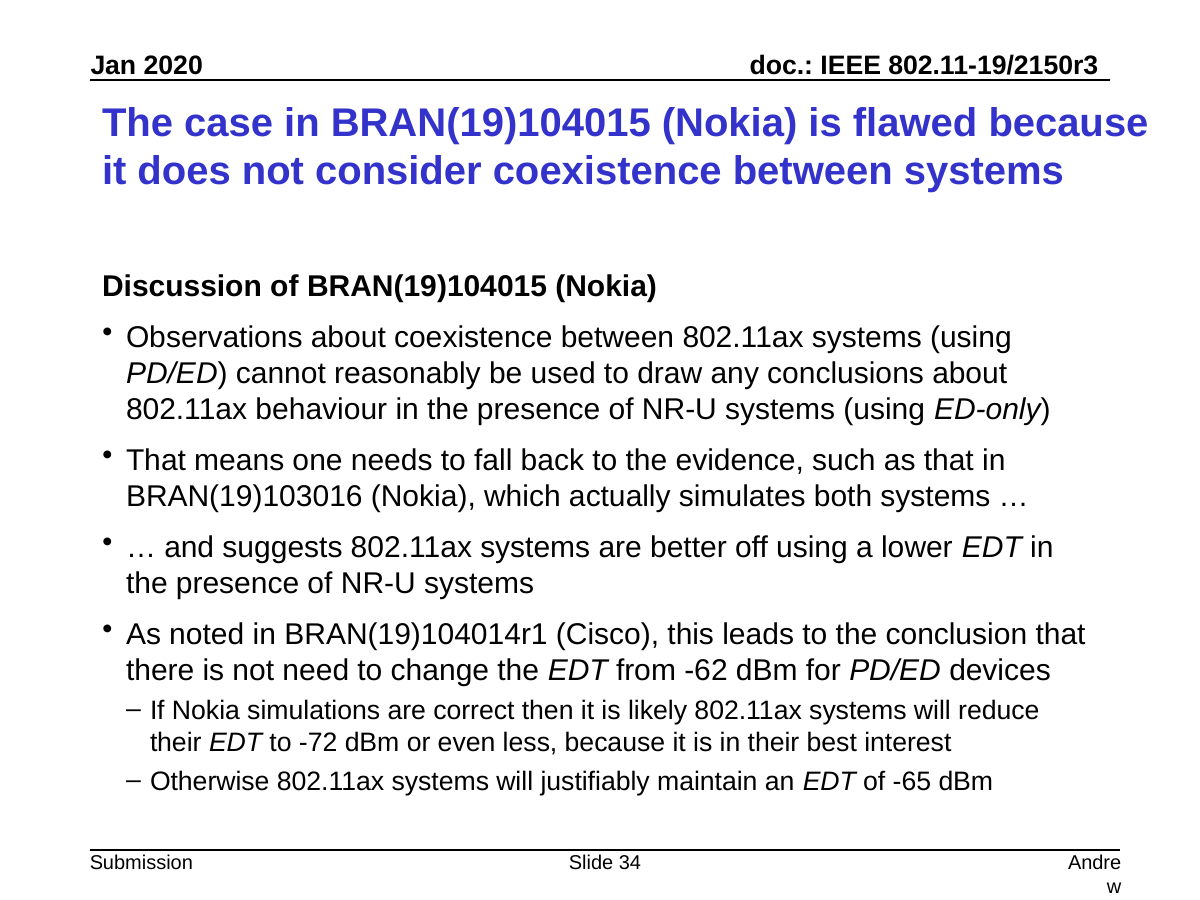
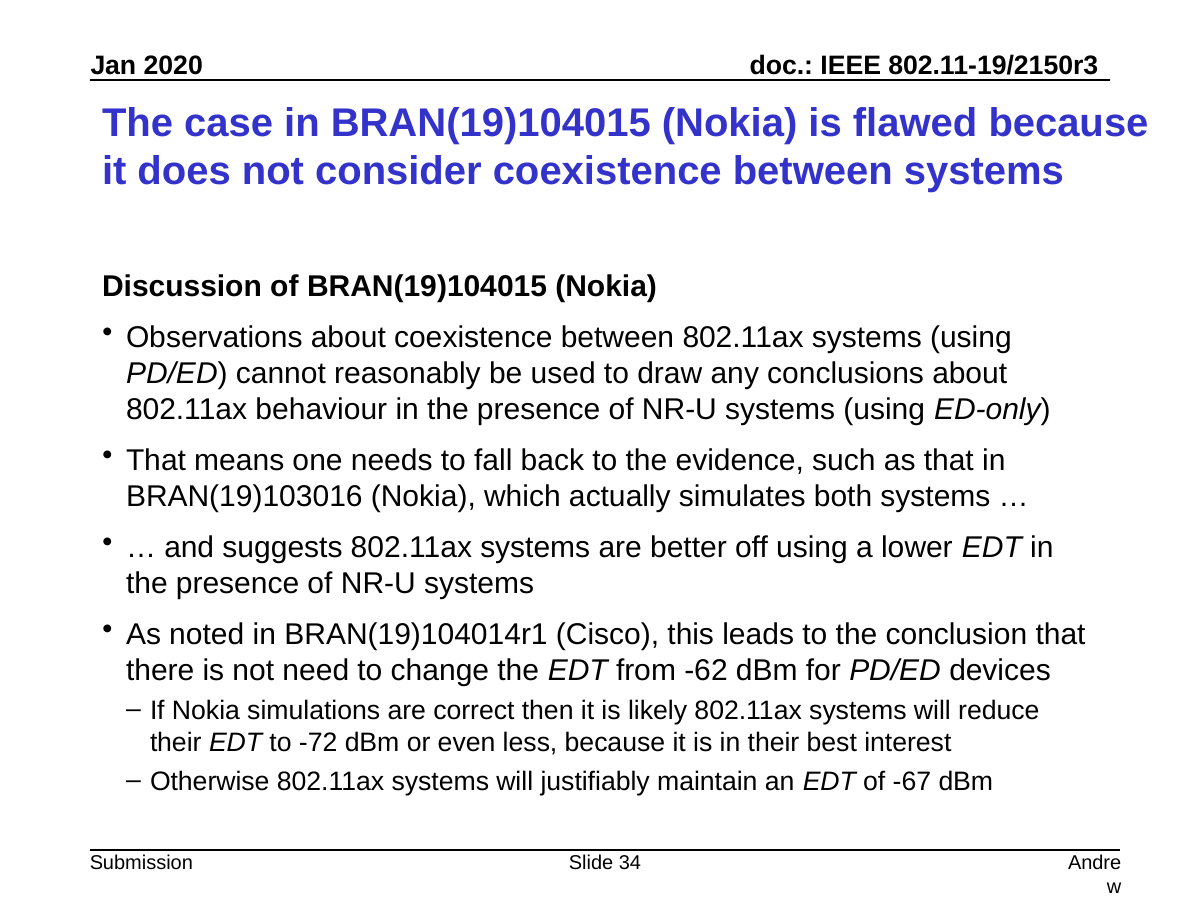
-65: -65 -> -67
